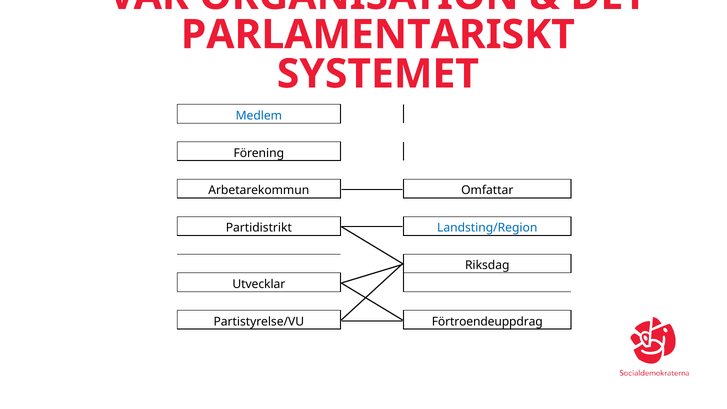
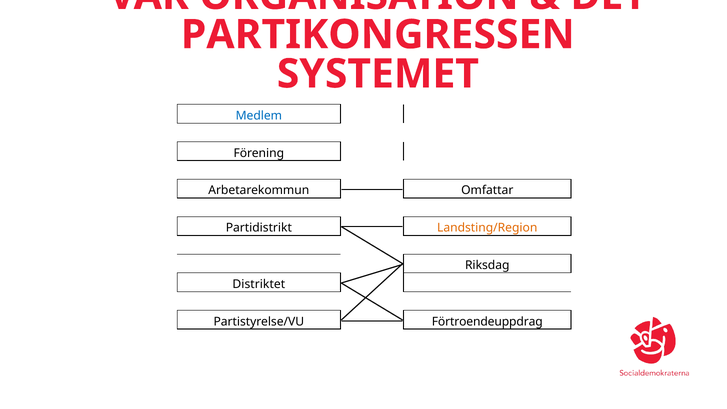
PARLAMENTARISKT: PARLAMENTARISKT -> PARTIKONGRESSEN
Landsting/Region colour: blue -> orange
Utvecklar: Utvecklar -> Distriktet
